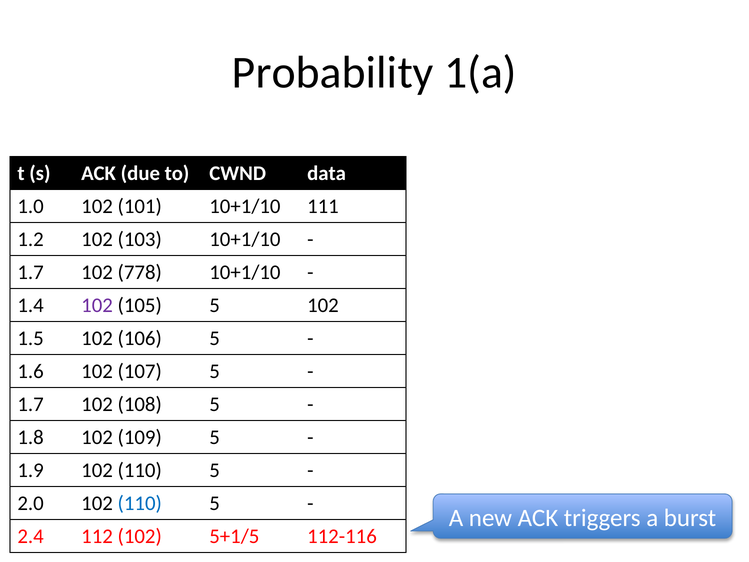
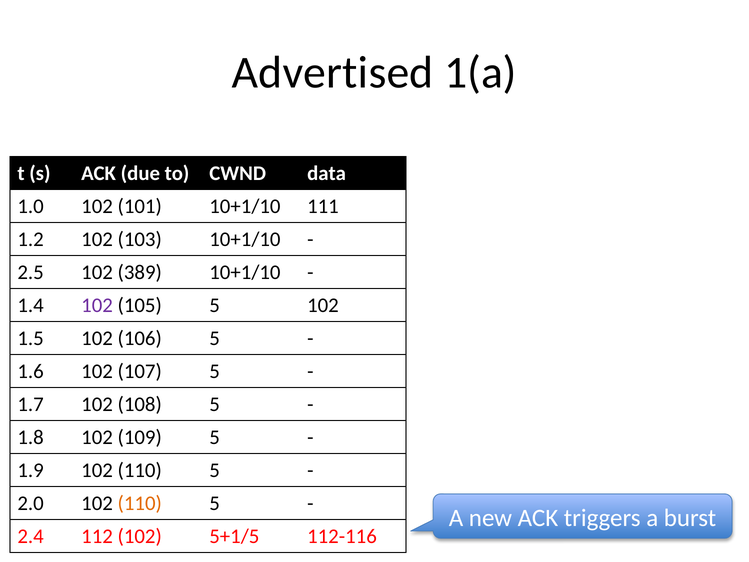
Probability: Probability -> Advertised
1.7 at (31, 272): 1.7 -> 2.5
778: 778 -> 389
110 at (140, 503) colour: blue -> orange
